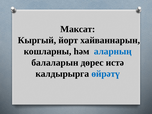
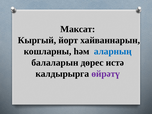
өйрәтү colour: blue -> purple
